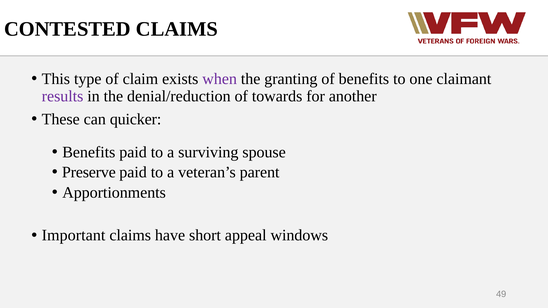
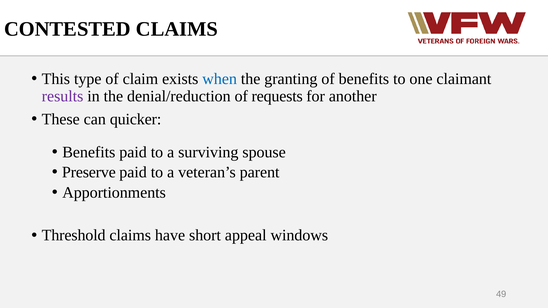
when colour: purple -> blue
towards: towards -> requests
Important: Important -> Threshold
